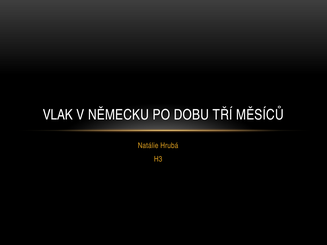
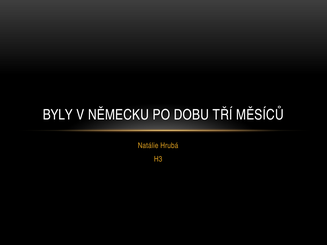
VLAK: VLAK -> BYLY
